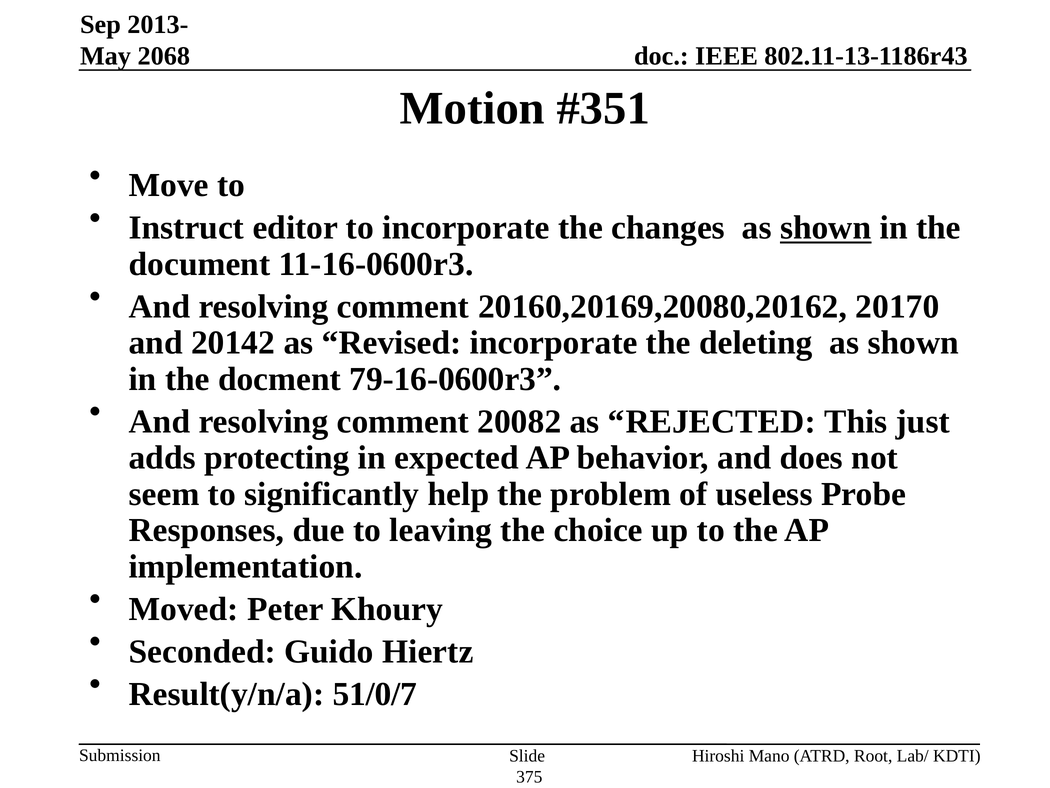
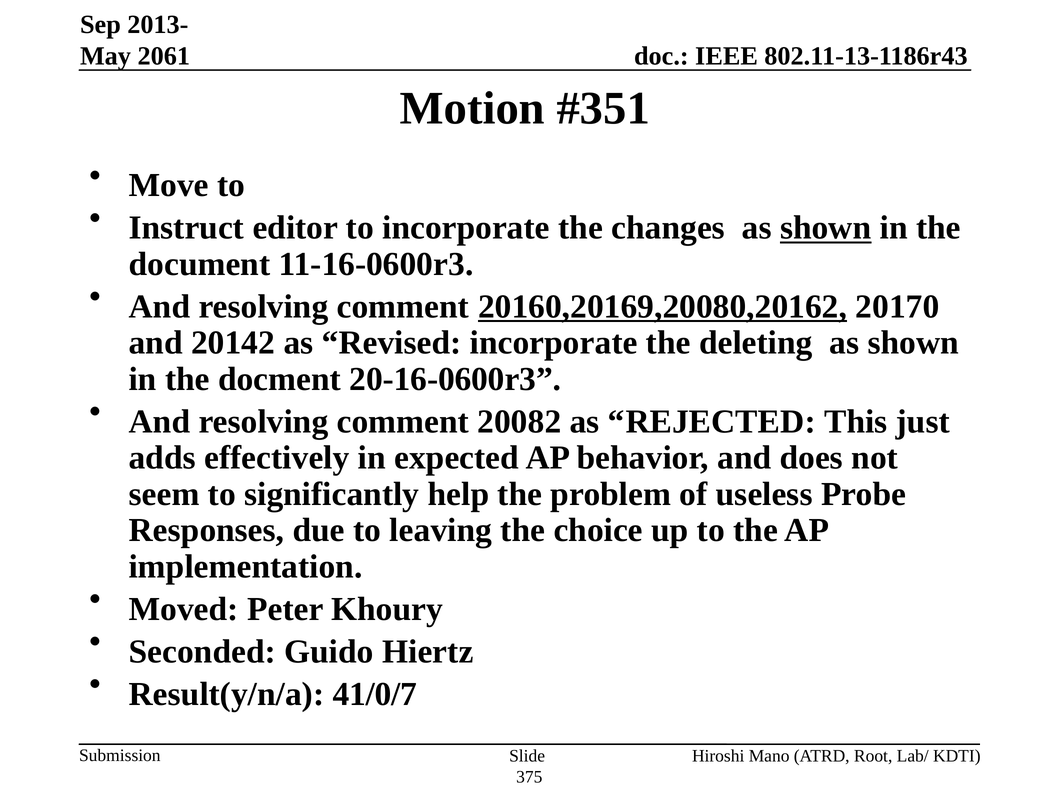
2068: 2068 -> 2061
20160,20169,20080,20162 underline: none -> present
79-16-0600r3: 79-16-0600r3 -> 20-16-0600r3
protecting: protecting -> effectively
51/0/7: 51/0/7 -> 41/0/7
